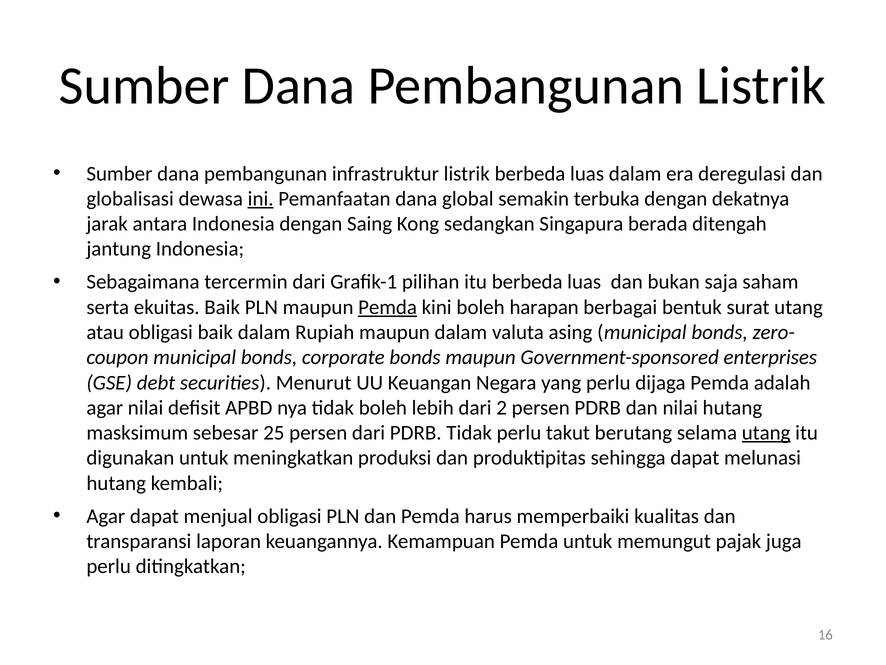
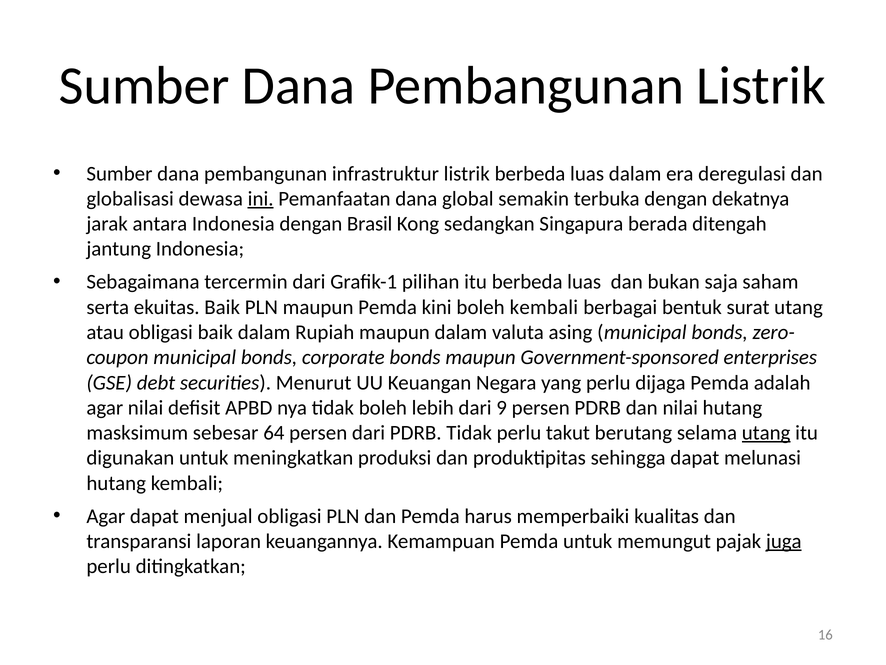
Saing: Saing -> Brasil
Pemda at (388, 307) underline: present -> none
boleh harapan: harapan -> kembali
2: 2 -> 9
25: 25 -> 64
juga underline: none -> present
